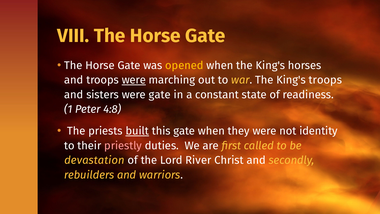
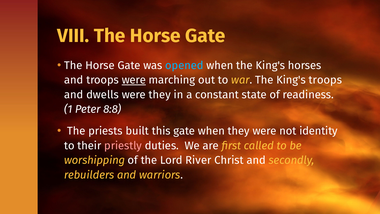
opened colour: yellow -> light blue
sisters: sisters -> dwells
were gate: gate -> they
4:8: 4:8 -> 8:8
built underline: present -> none
devastation: devastation -> worshipping
